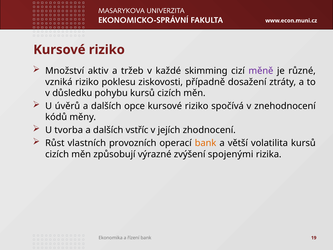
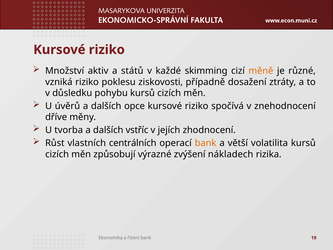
tržeb: tržeb -> států
měně colour: purple -> orange
kódů: kódů -> dříve
provozních: provozních -> centrálních
spojenými: spojenými -> nákladech
